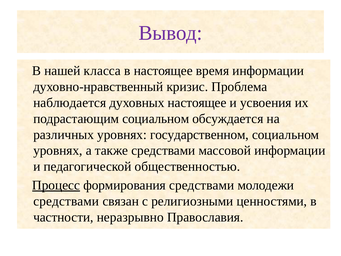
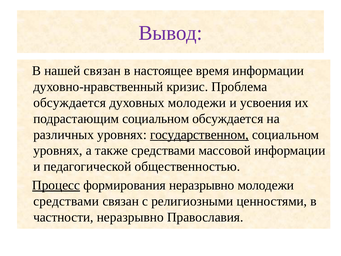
нашей класса: класса -> связан
наблюдается at (70, 103): наблюдается -> обсуждается
духовных настоящее: настоящее -> молодежи
государственном underline: none -> present
формирования средствами: средствами -> неразрывно
